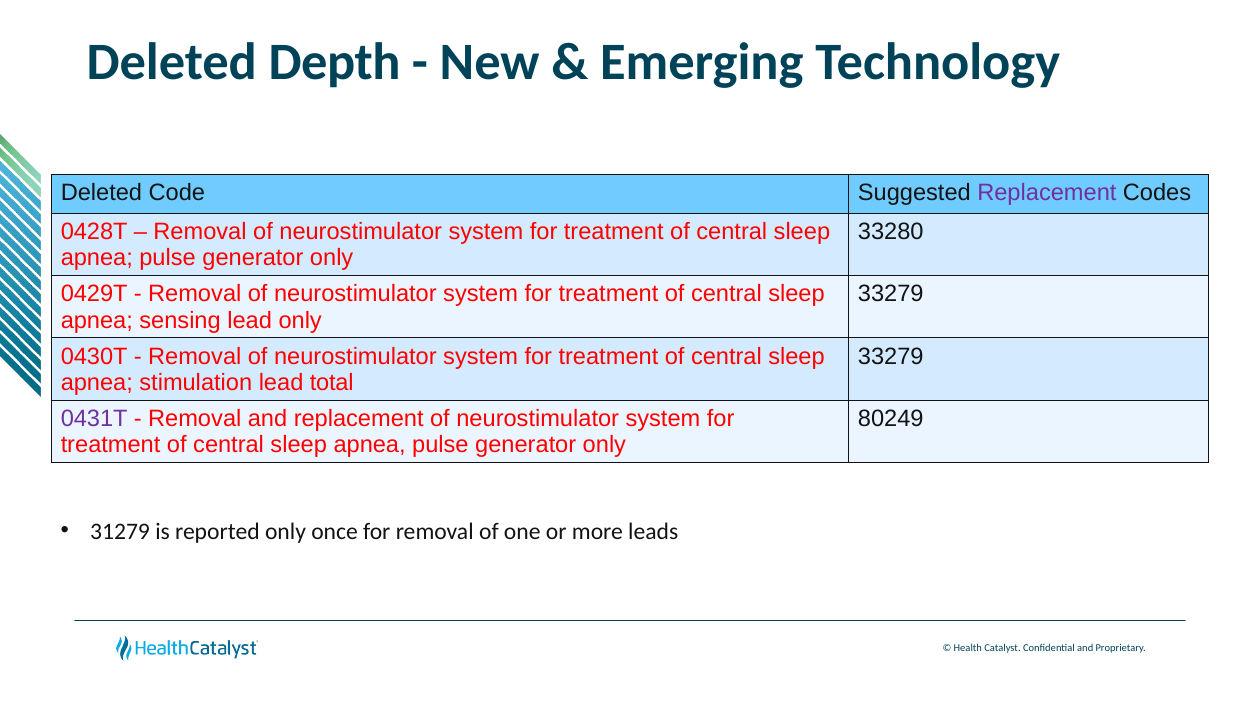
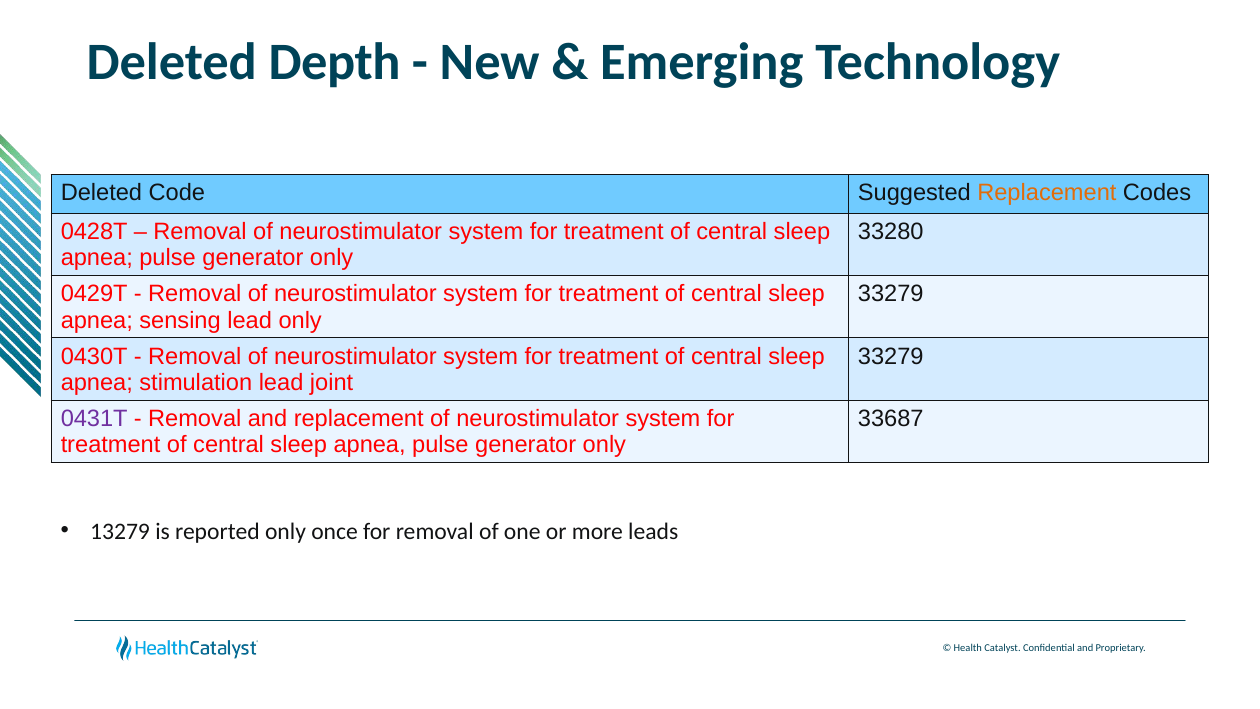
Replacement at (1047, 193) colour: purple -> orange
total: total -> joint
80249: 80249 -> 33687
31279: 31279 -> 13279
